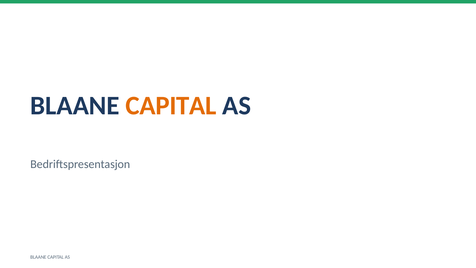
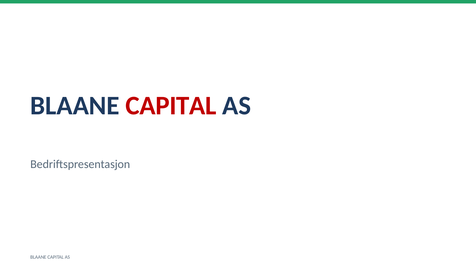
CAPITAL at (171, 106) colour: orange -> red
